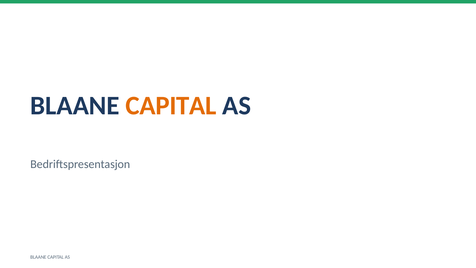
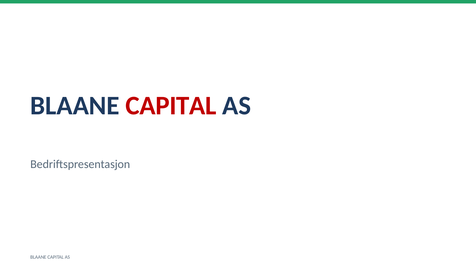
CAPITAL at (171, 106) colour: orange -> red
